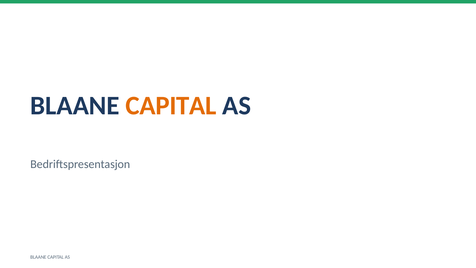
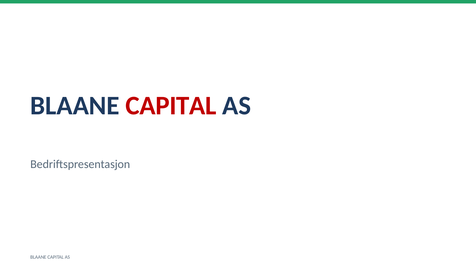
CAPITAL at (171, 106) colour: orange -> red
